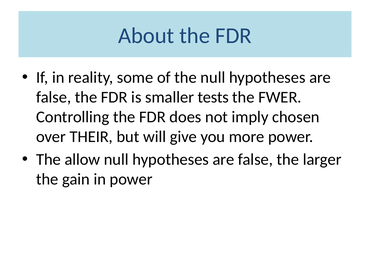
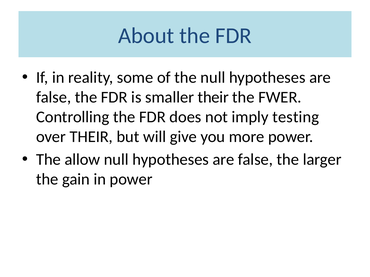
smaller tests: tests -> their
chosen: chosen -> testing
